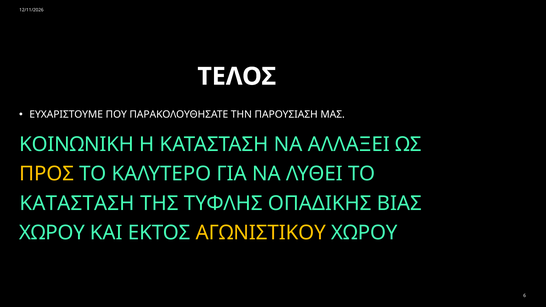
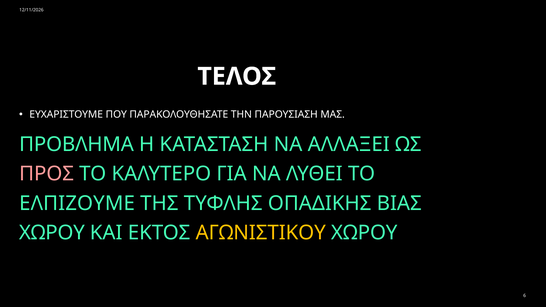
ΚΟΙΝΩΝΙΚΗ: ΚΟΙΝΩΝΙΚΗ -> ΠΡΟΒΛΗΜΑ
ΠΡΟΣ colour: yellow -> pink
ΚΑΤΑΣΤΑΣΗ at (77, 203): ΚΑΤΑΣΤΑΣΗ -> ΕΛΠΙΖΟΥΜΕ
